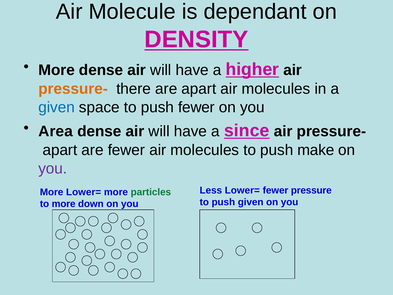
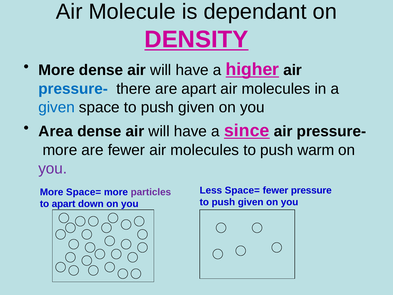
pressure- at (73, 89) colour: orange -> blue
space to push fewer: fewer -> given
apart at (60, 150): apart -> more
make: make -> warm
Less Lower=: Lower= -> Space=
More Lower=: Lower= -> Space=
particles colour: green -> purple
to more: more -> apart
